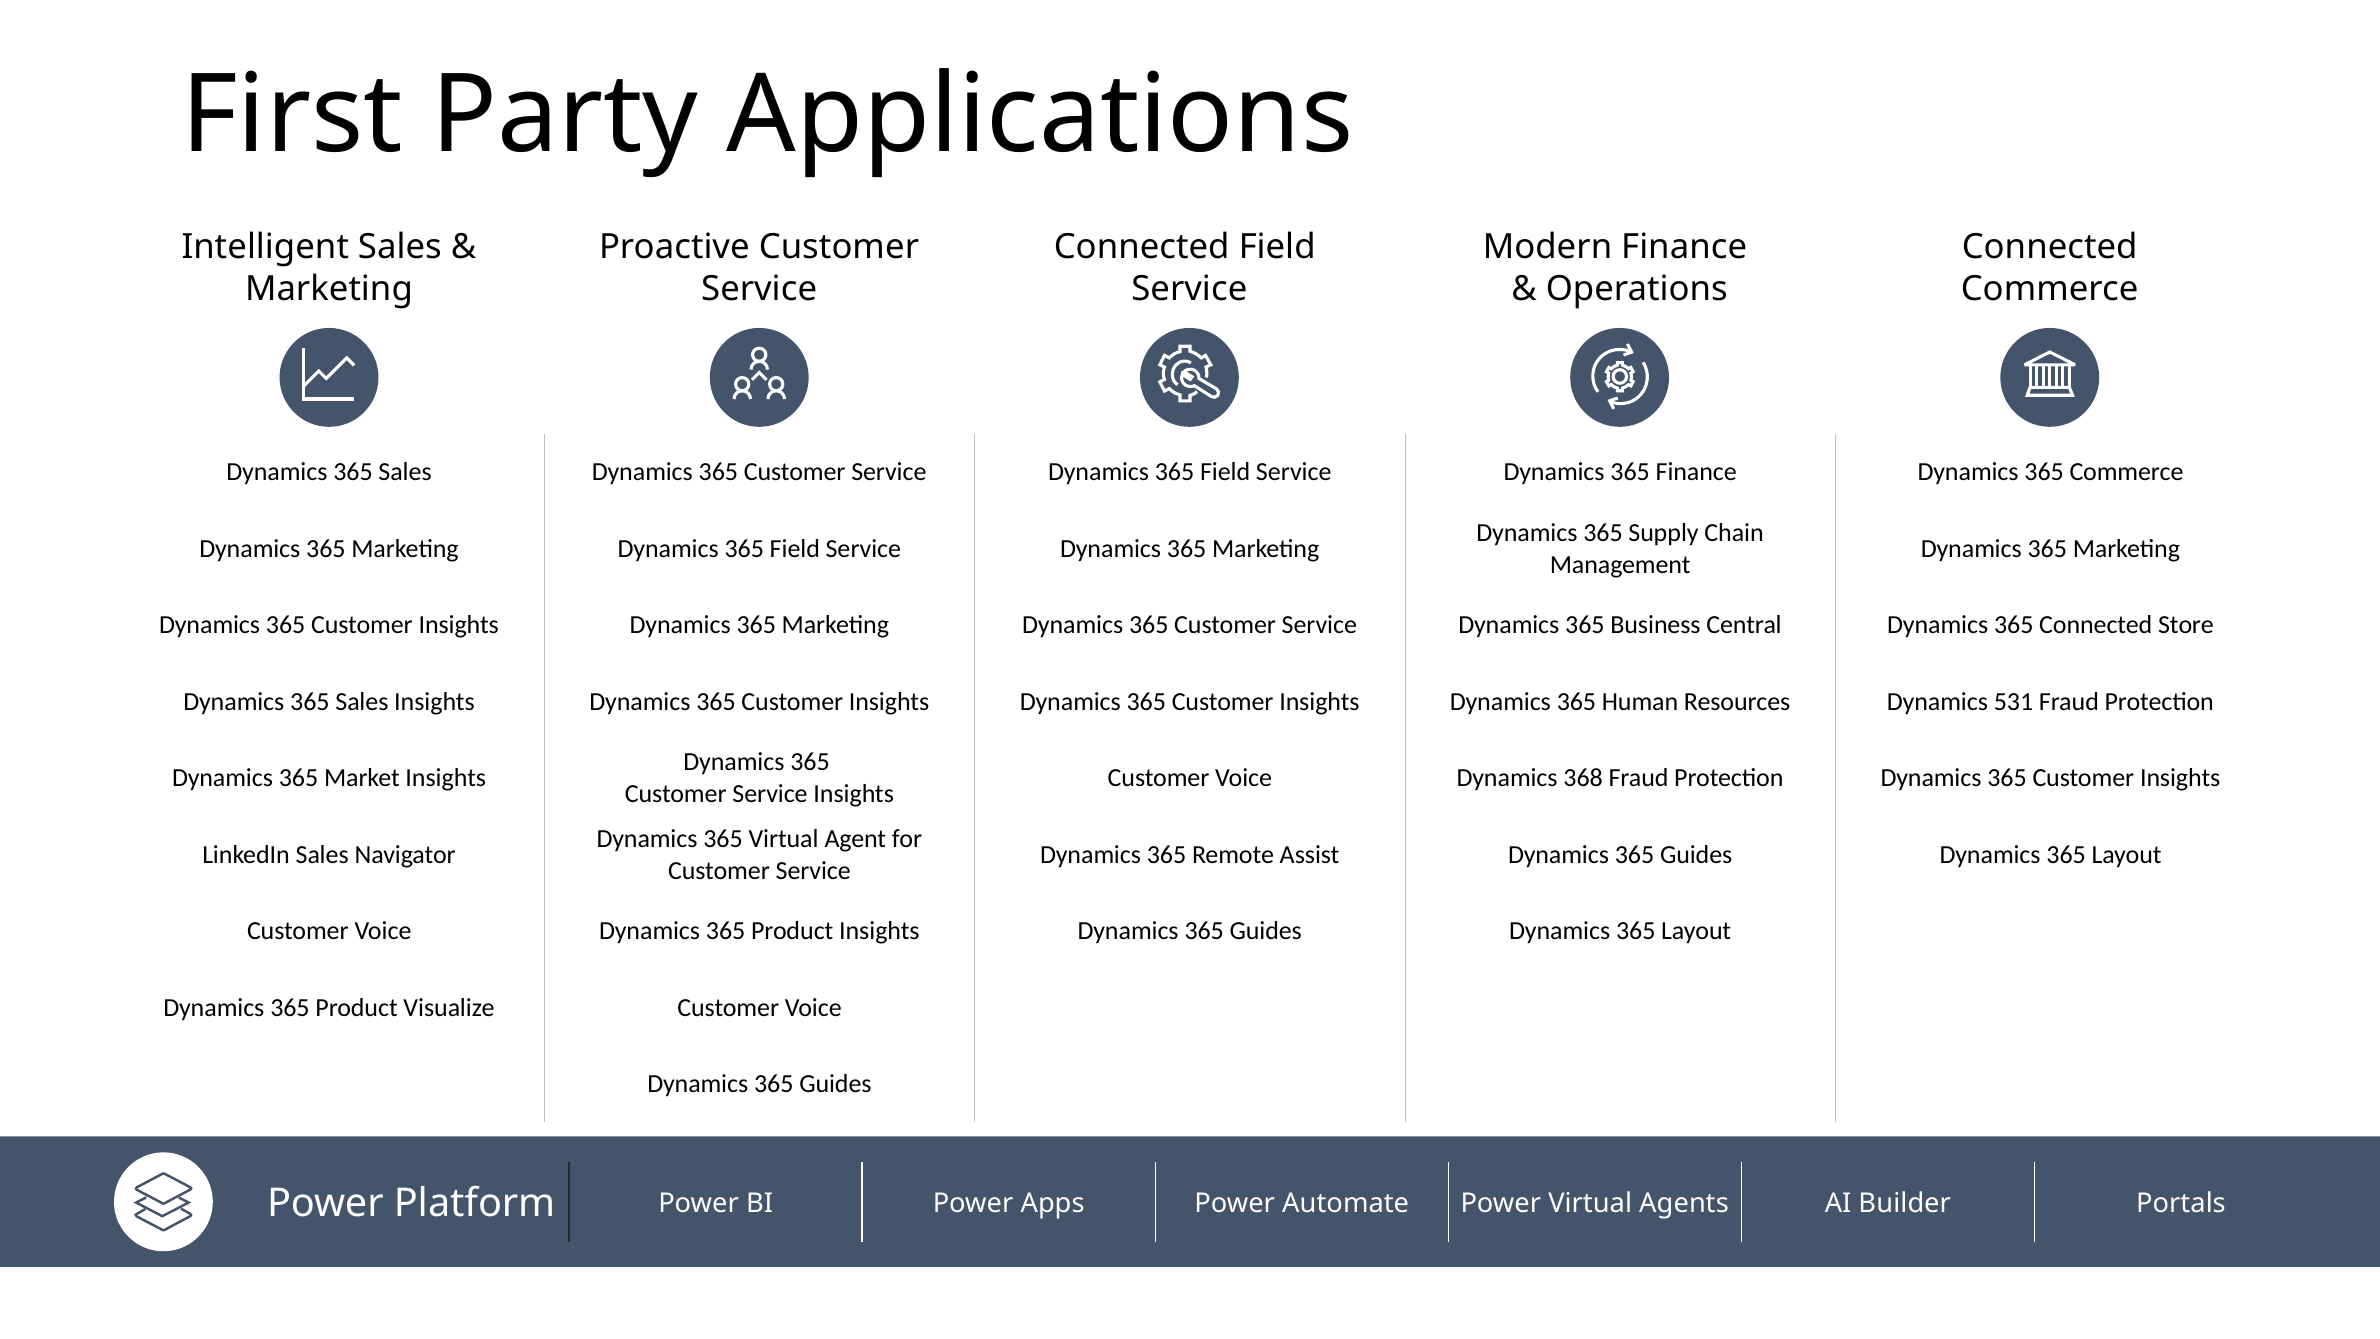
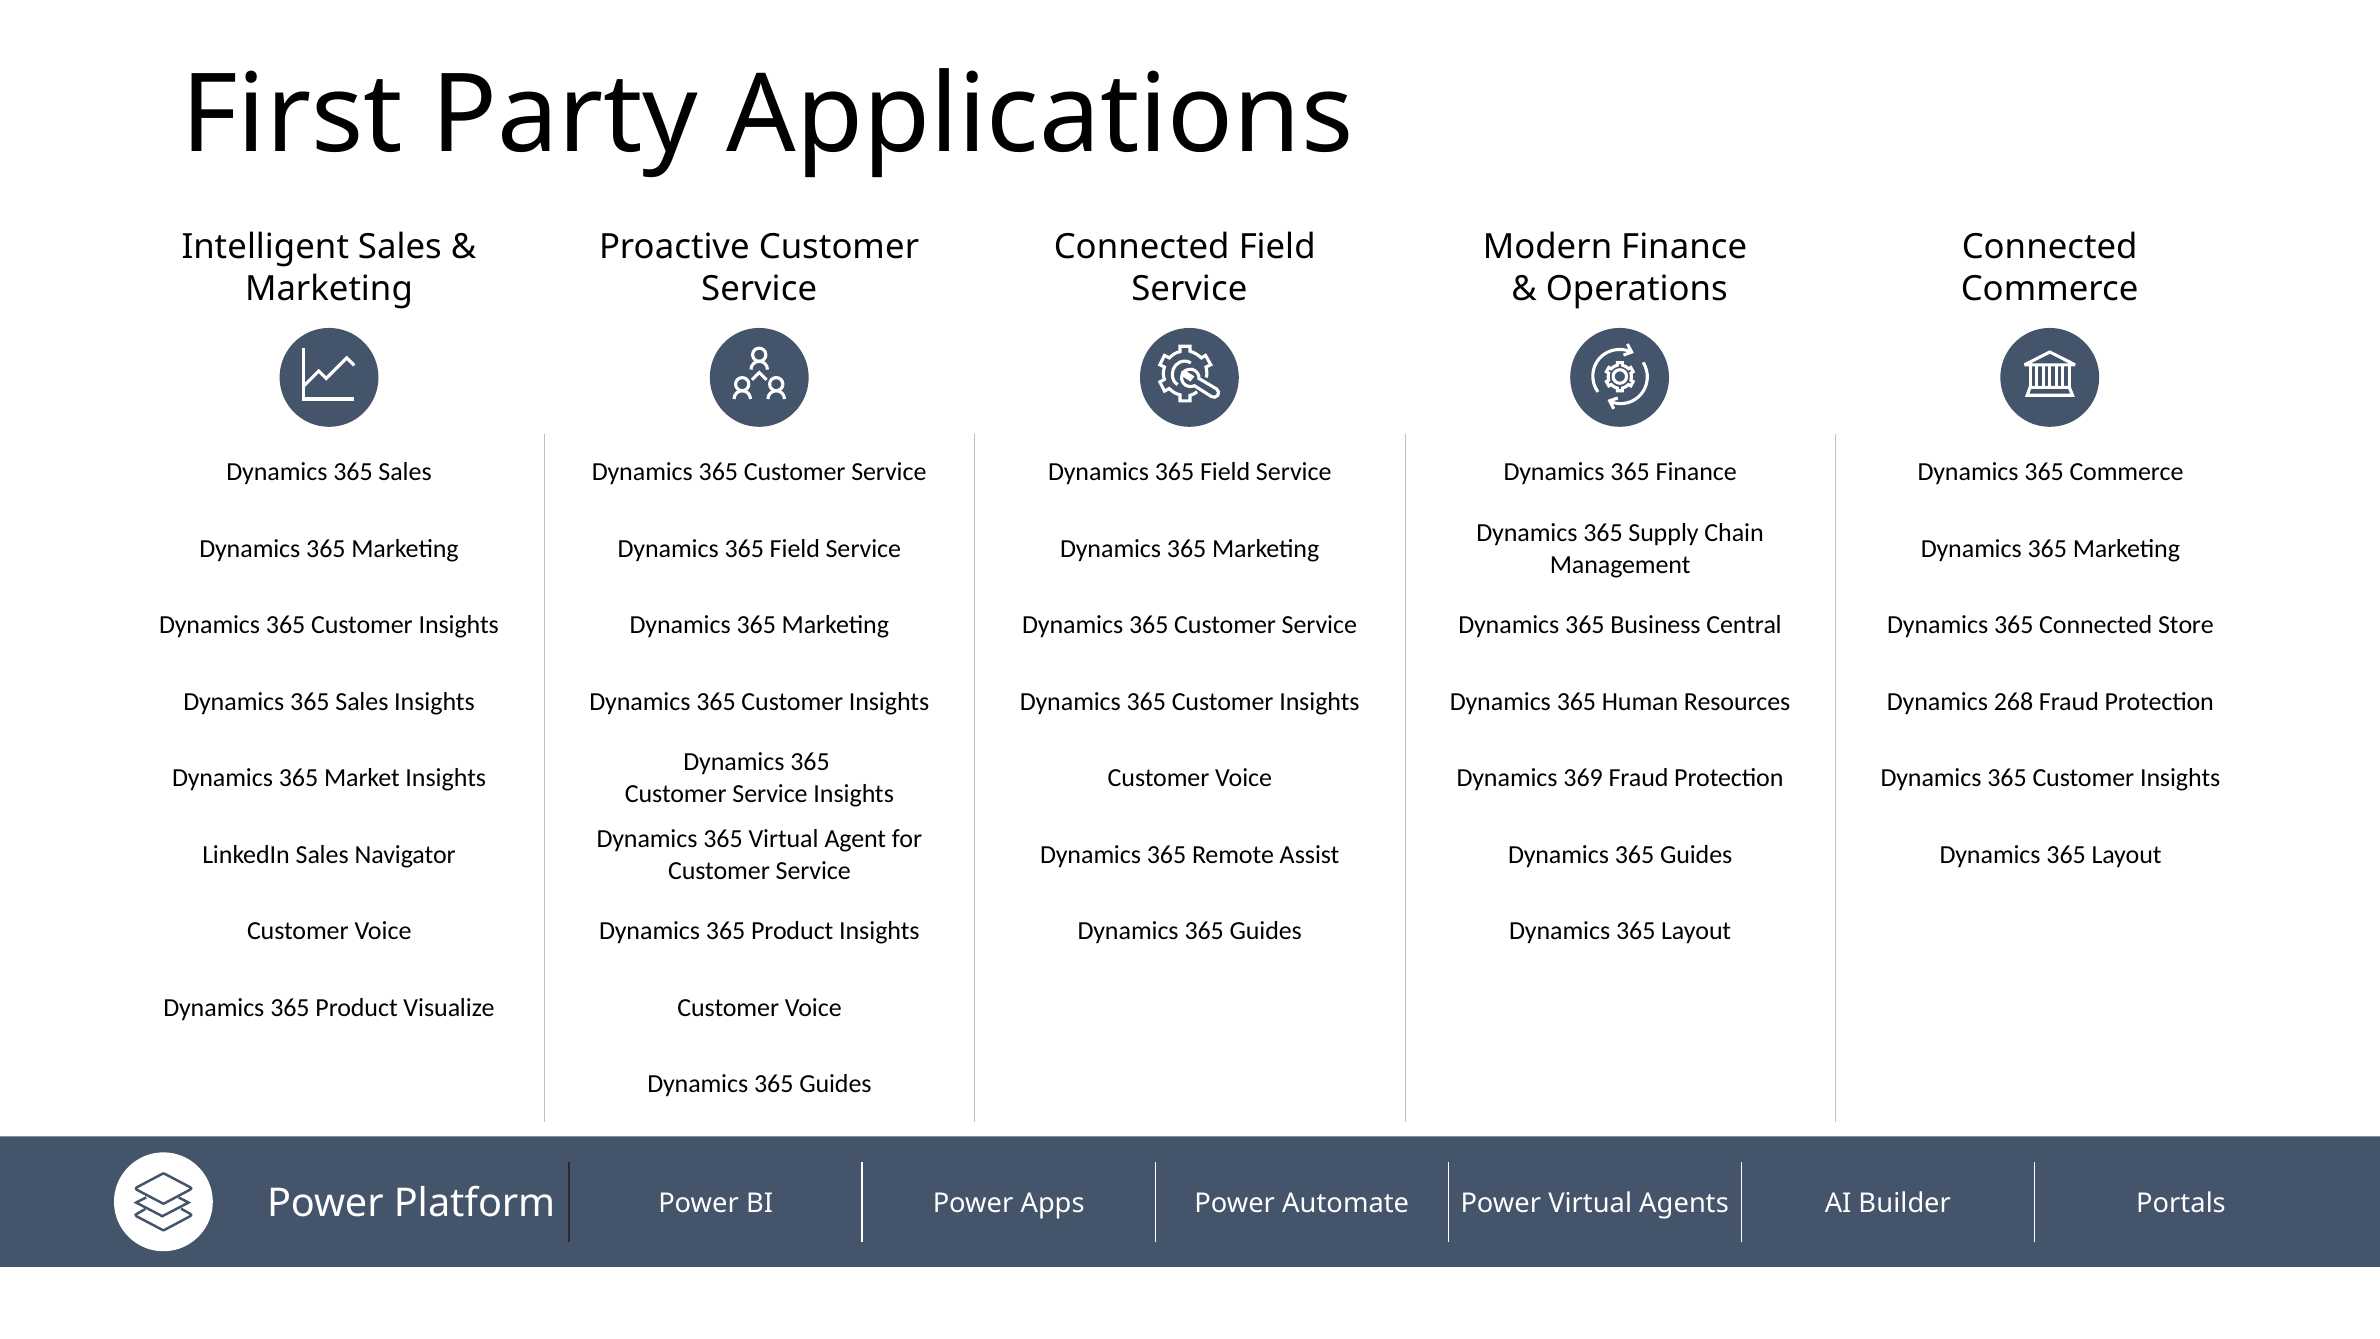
531: 531 -> 268
368: 368 -> 369
